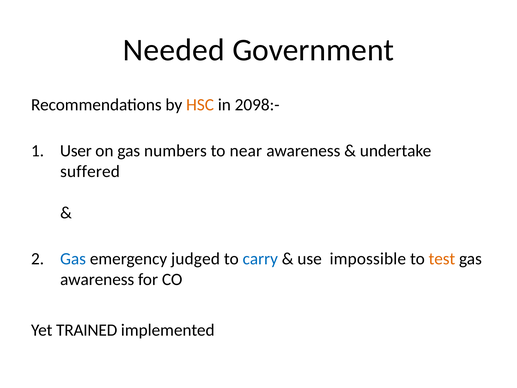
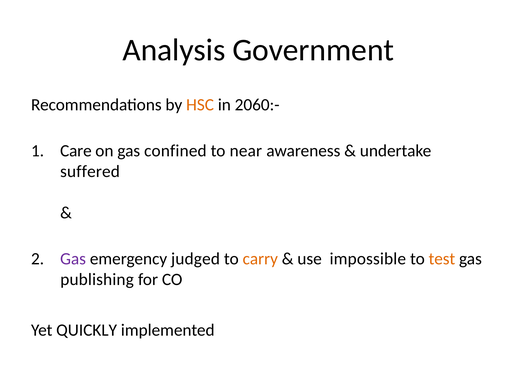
Needed: Needed -> Analysis
2098:-: 2098:- -> 2060:-
User: User -> Care
numbers: numbers -> confined
Gas at (73, 259) colour: blue -> purple
carry colour: blue -> orange
awareness at (97, 279): awareness -> publishing
TRAINED: TRAINED -> QUICKLY
